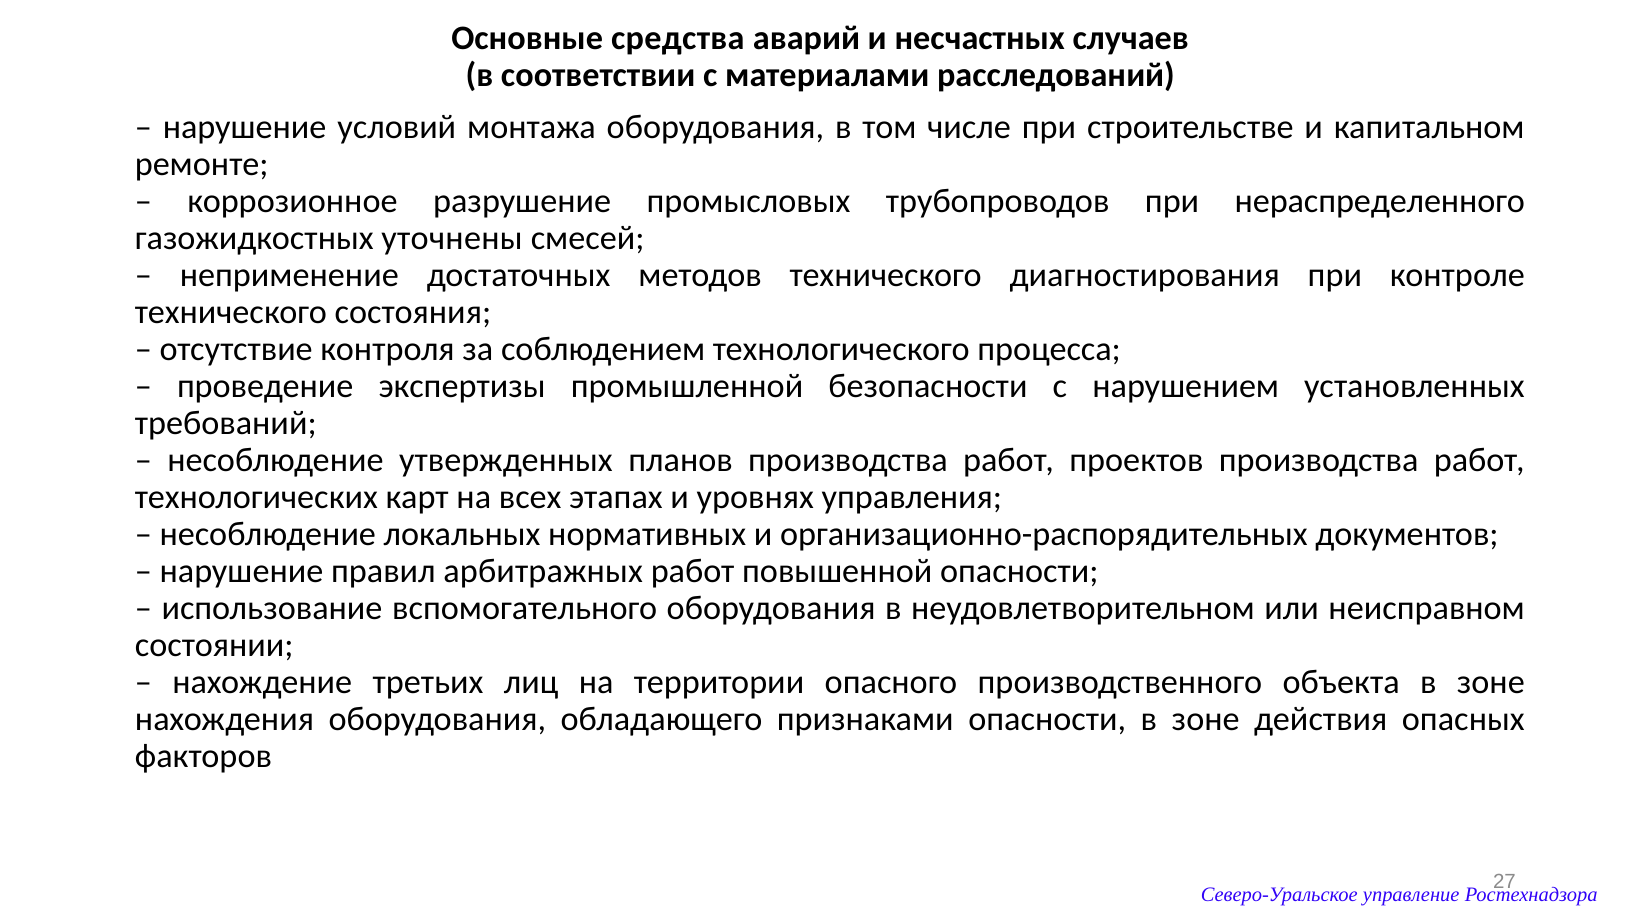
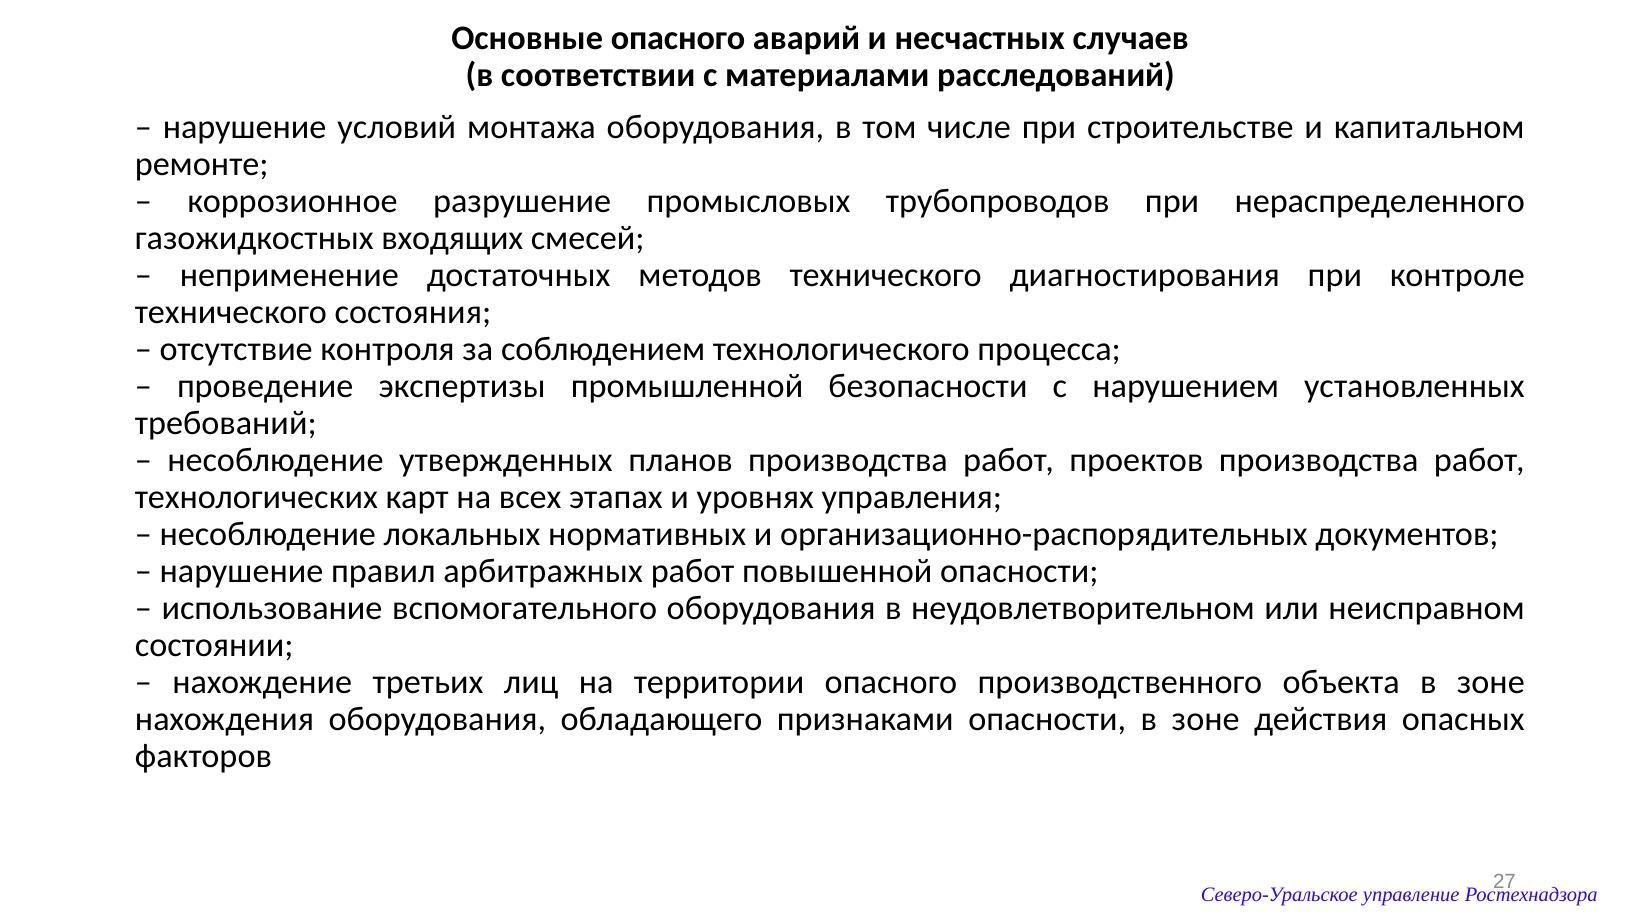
Основные средства: средства -> опасного
уточнены: уточнены -> входящих
